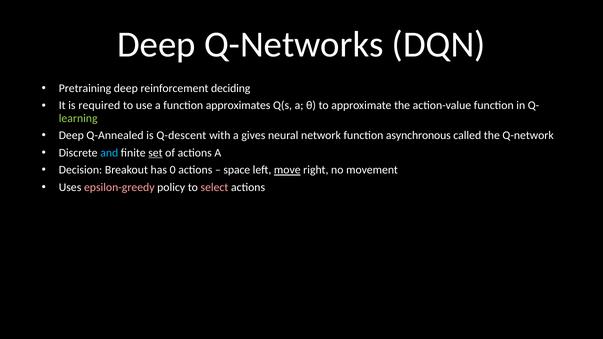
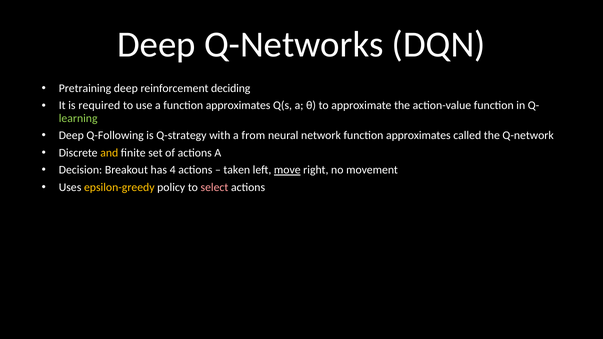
Q-Annealed: Q-Annealed -> Q-Following
Q-descent: Q-descent -> Q-strategy
gives: gives -> from
network function asynchronous: asynchronous -> approximates
and colour: light blue -> yellow
set underline: present -> none
0: 0 -> 4
space: space -> taken
epsilon-greedy colour: pink -> yellow
